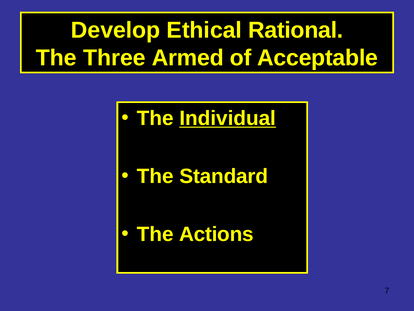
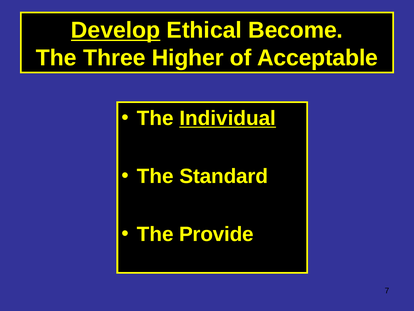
Develop underline: none -> present
Rational: Rational -> Become
Armed: Armed -> Higher
Actions: Actions -> Provide
